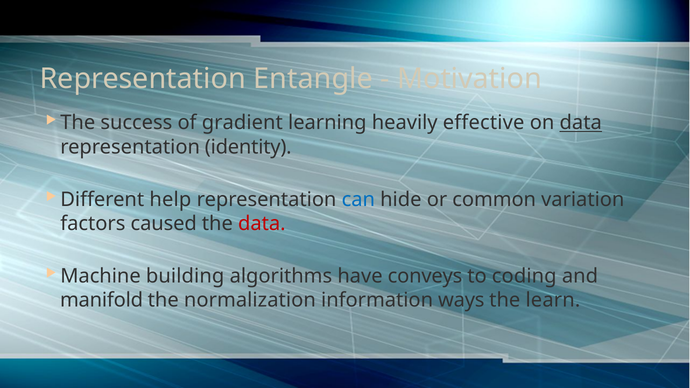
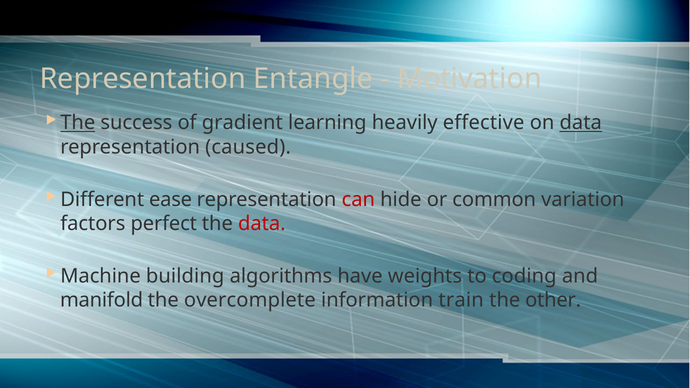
The at (78, 123) underline: none -> present
identity: identity -> caused
help: help -> ease
can colour: blue -> red
caused: caused -> perfect
conveys: conveys -> weights
normalization: normalization -> overcomplete
ways: ways -> train
learn: learn -> other
